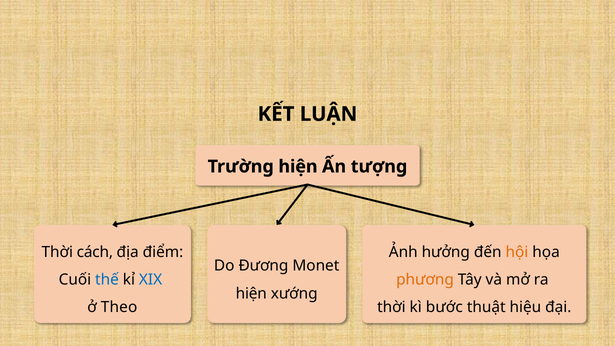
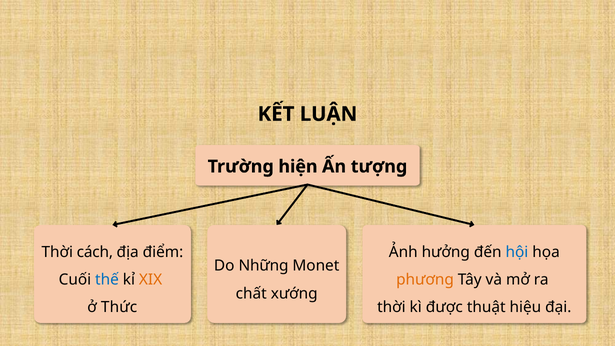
hội colour: orange -> blue
Đương: Đương -> Những
XIX colour: blue -> orange
hiện at (251, 293): hiện -> chất
Theo: Theo -> Thức
bước: bước -> được
